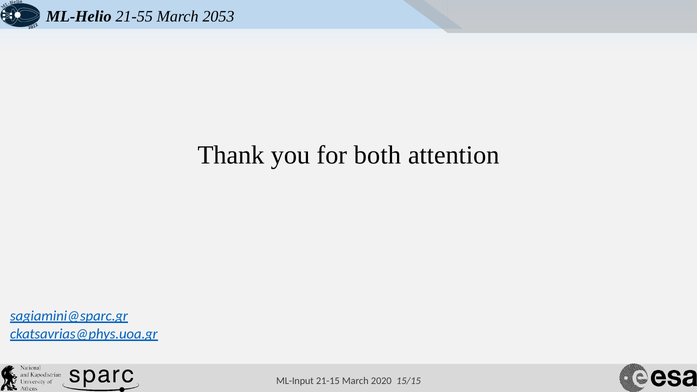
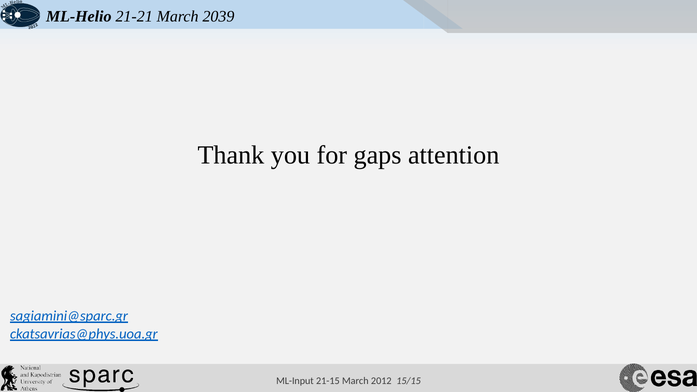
21-55: 21-55 -> 21-21
2053: 2053 -> 2039
both: both -> gaps
2020: 2020 -> 2012
